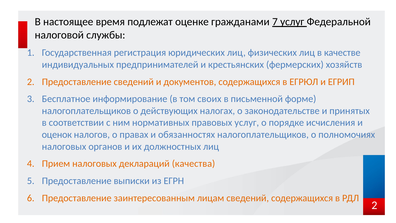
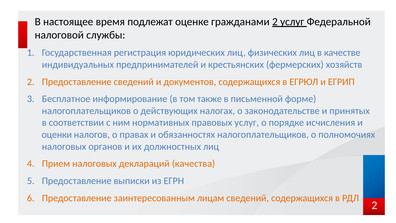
гражданами 7: 7 -> 2
своих: своих -> также
оценок: оценок -> оценки
